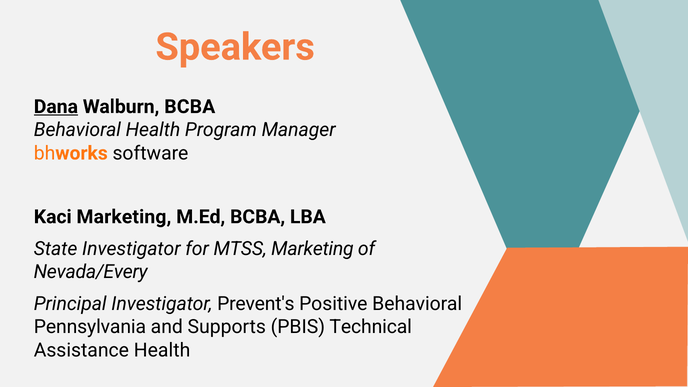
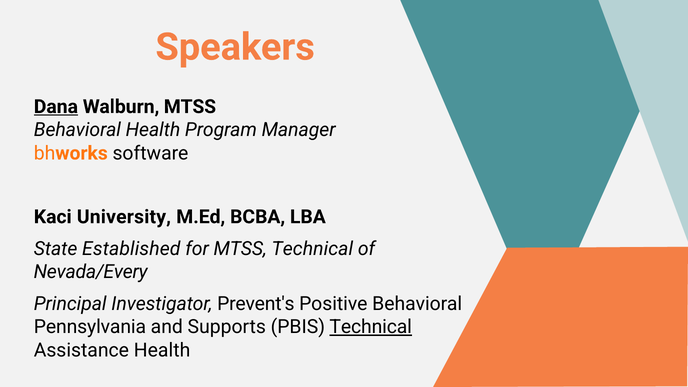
Walburn BCBA: BCBA -> MTSS
Kaci Marketing: Marketing -> University
State Investigator: Investigator -> Established
MTSS Marketing: Marketing -> Technical
Technical at (371, 327) underline: none -> present
